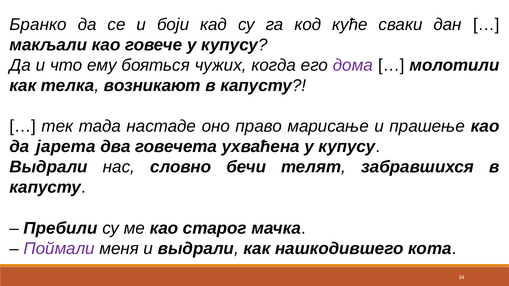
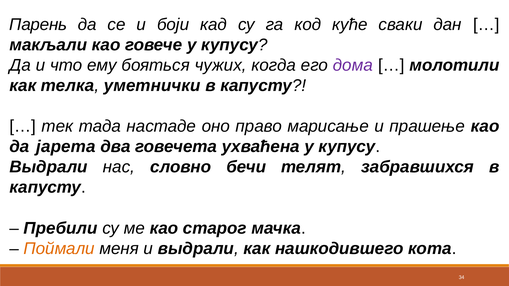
Бранко: Бранко -> Парень
возникают: возникают -> уметнички
Поймали colour: purple -> orange
